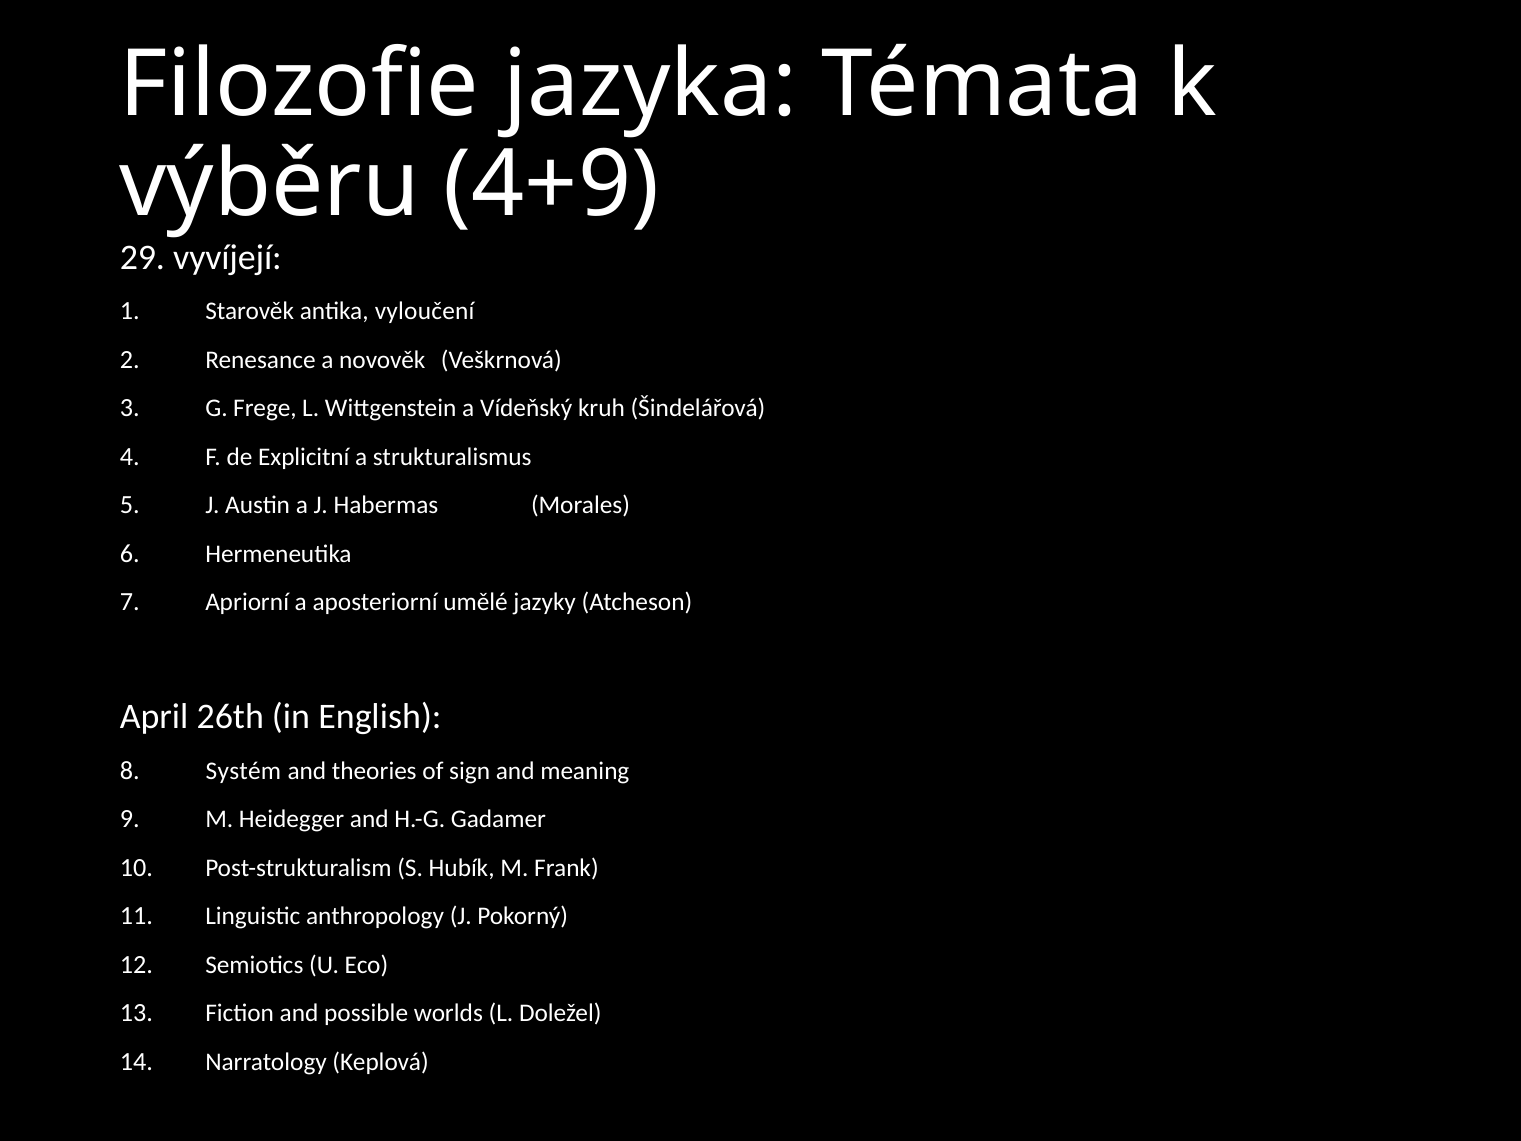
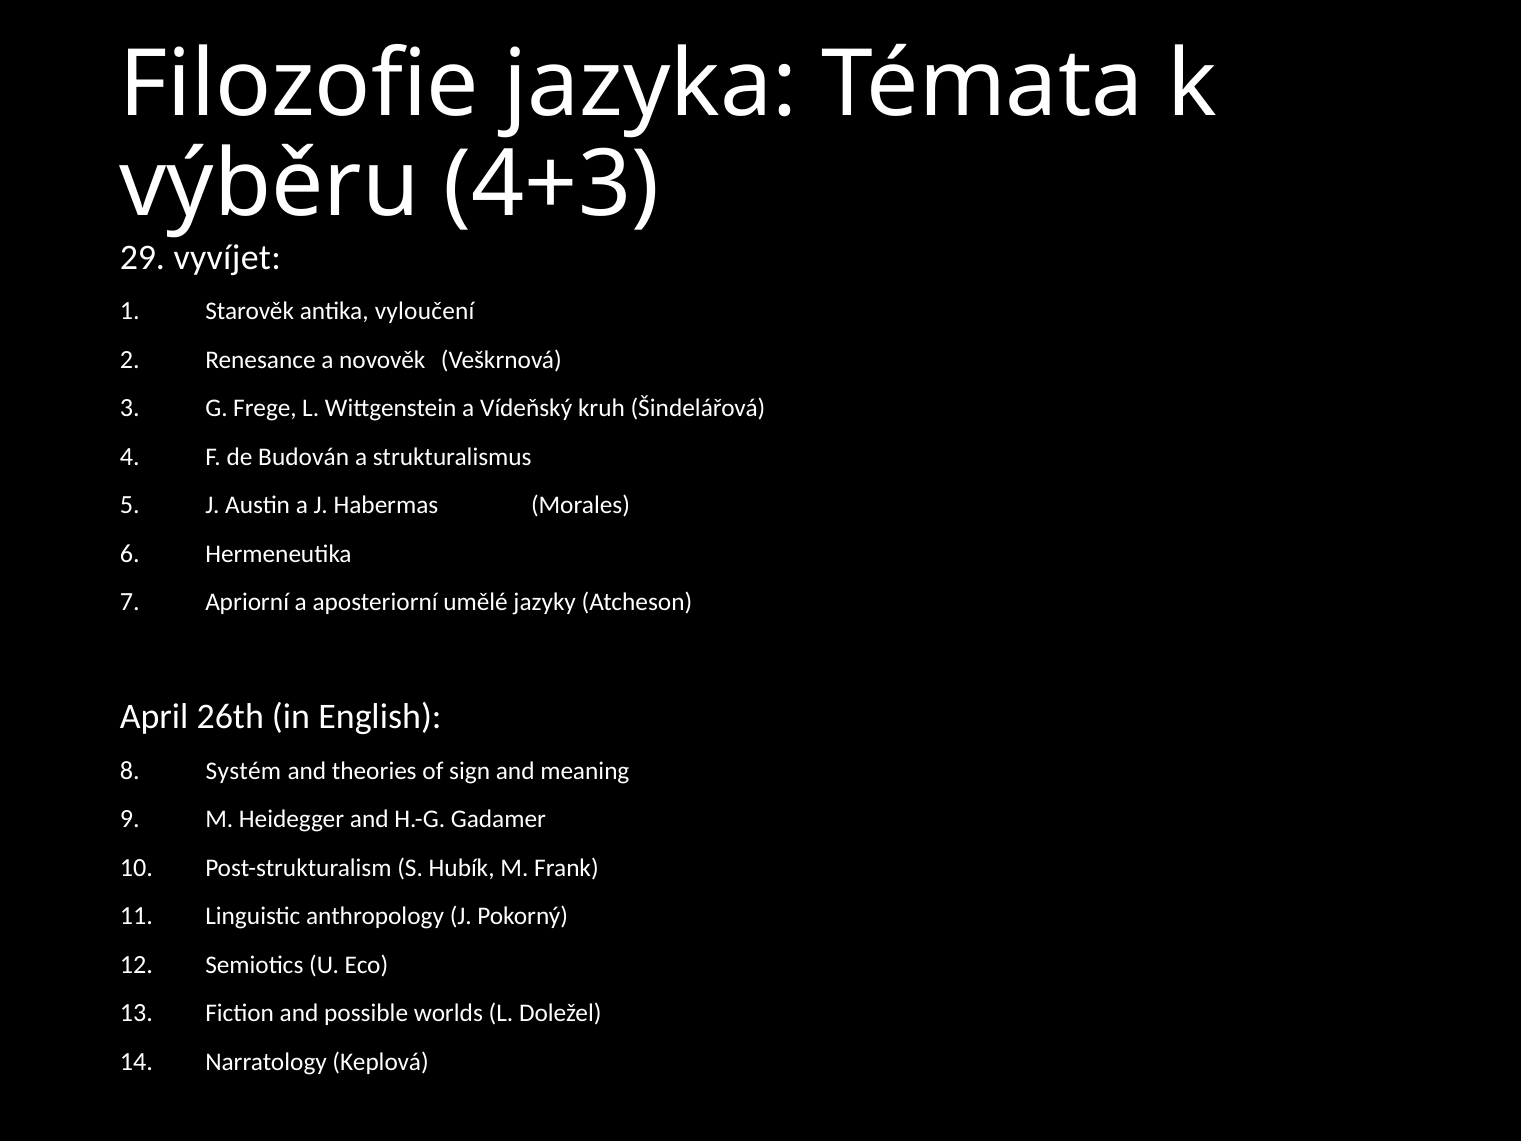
4+9: 4+9 -> 4+3
vyvíjejí: vyvíjejí -> vyvíjet
Explicitní: Explicitní -> Budován
